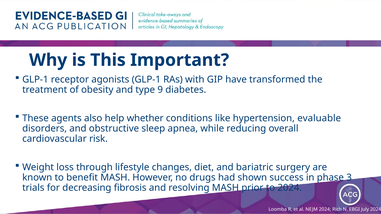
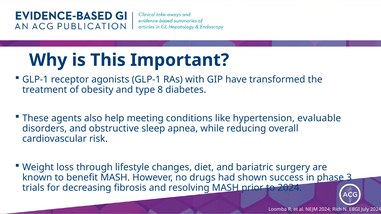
9: 9 -> 8
whether: whether -> meeting
